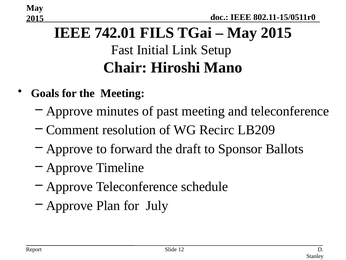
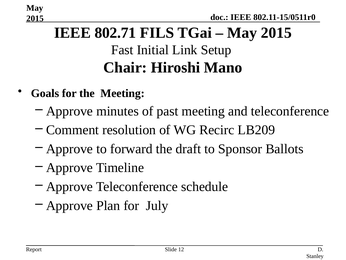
742.01: 742.01 -> 802.71
